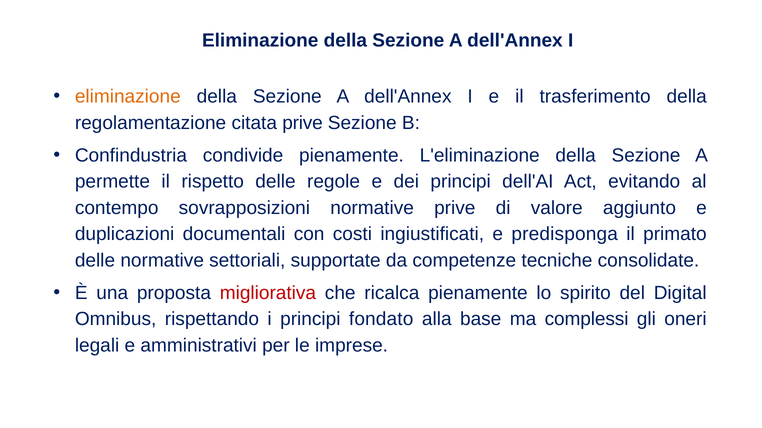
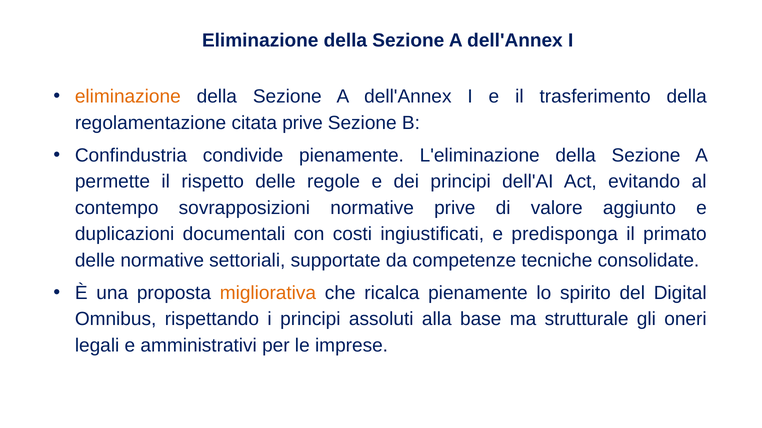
migliorativa colour: red -> orange
fondato: fondato -> assoluti
complessi: complessi -> strutturale
